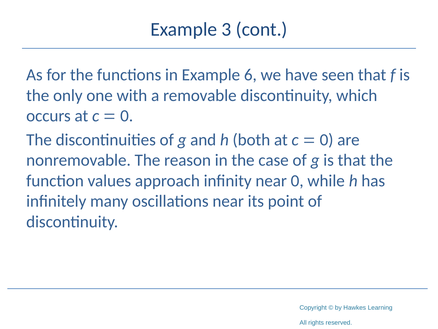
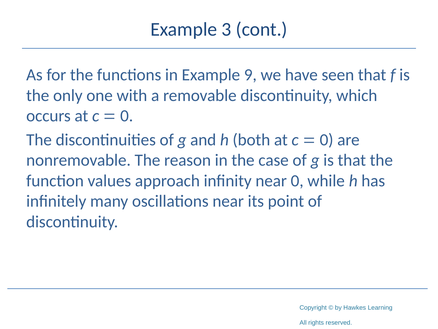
6: 6 -> 9
